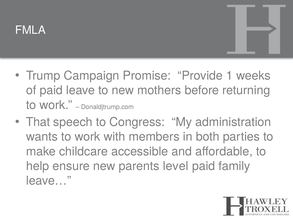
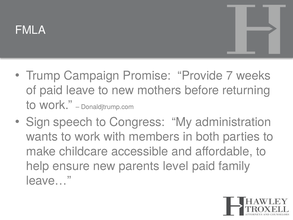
1: 1 -> 7
That: That -> Sign
